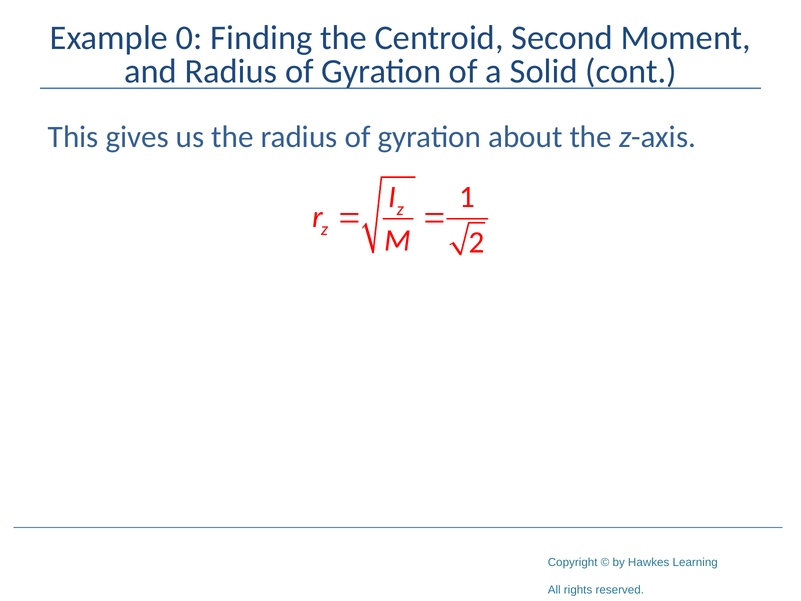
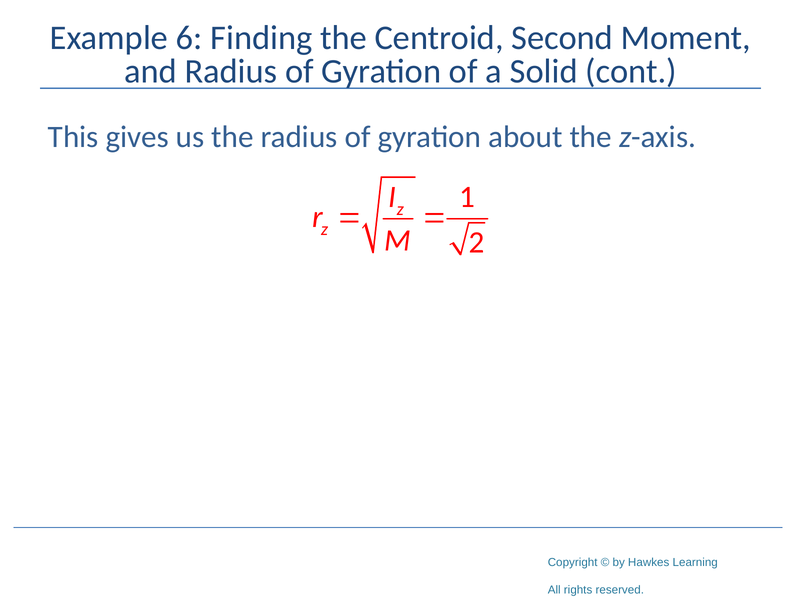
0: 0 -> 6
